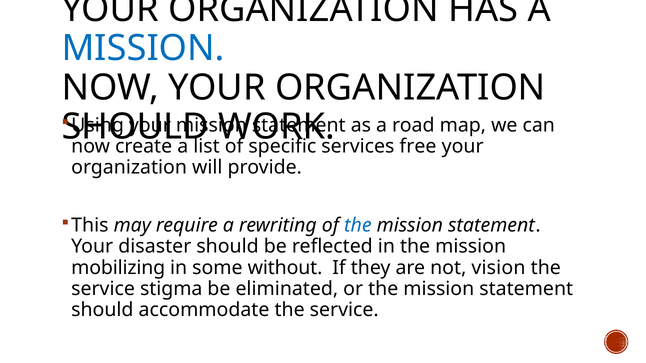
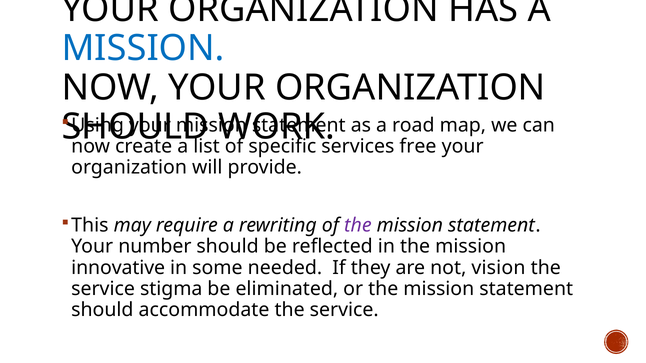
the at (358, 226) colour: blue -> purple
disaster: disaster -> number
mobilizing: mobilizing -> innovative
without: without -> needed
